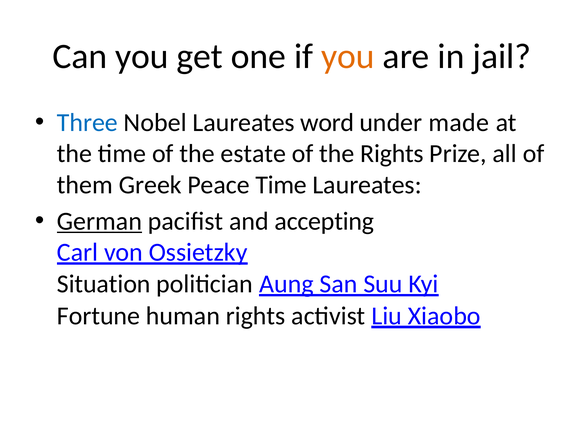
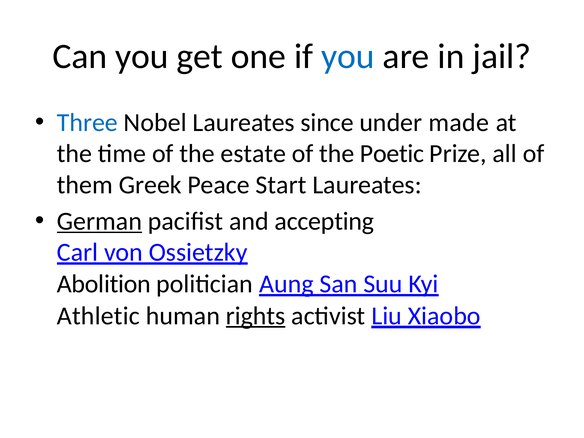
you at (348, 57) colour: orange -> blue
word: word -> since
the Rights: Rights -> Poetic
Peace Time: Time -> Start
Situation: Situation -> Abolition
Fortune: Fortune -> Athletic
rights at (256, 316) underline: none -> present
